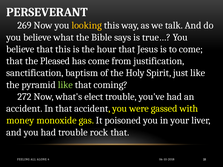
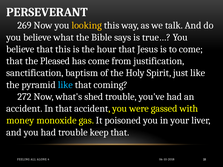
like at (65, 85) colour: light green -> light blue
elect: elect -> shed
rock: rock -> keep
